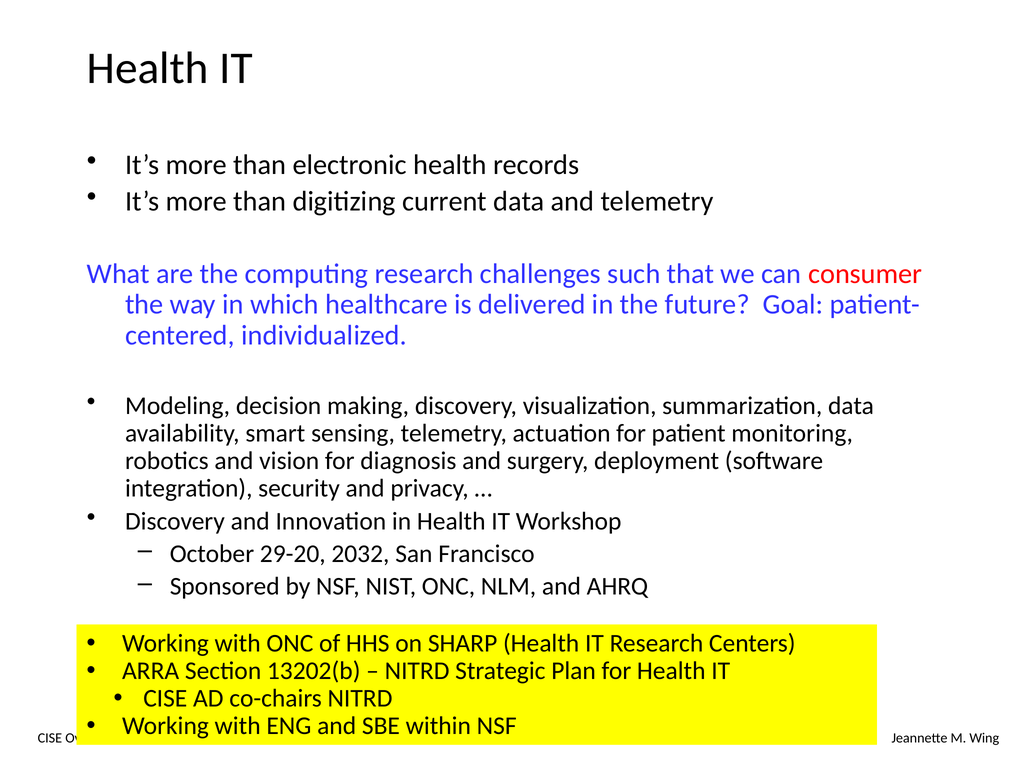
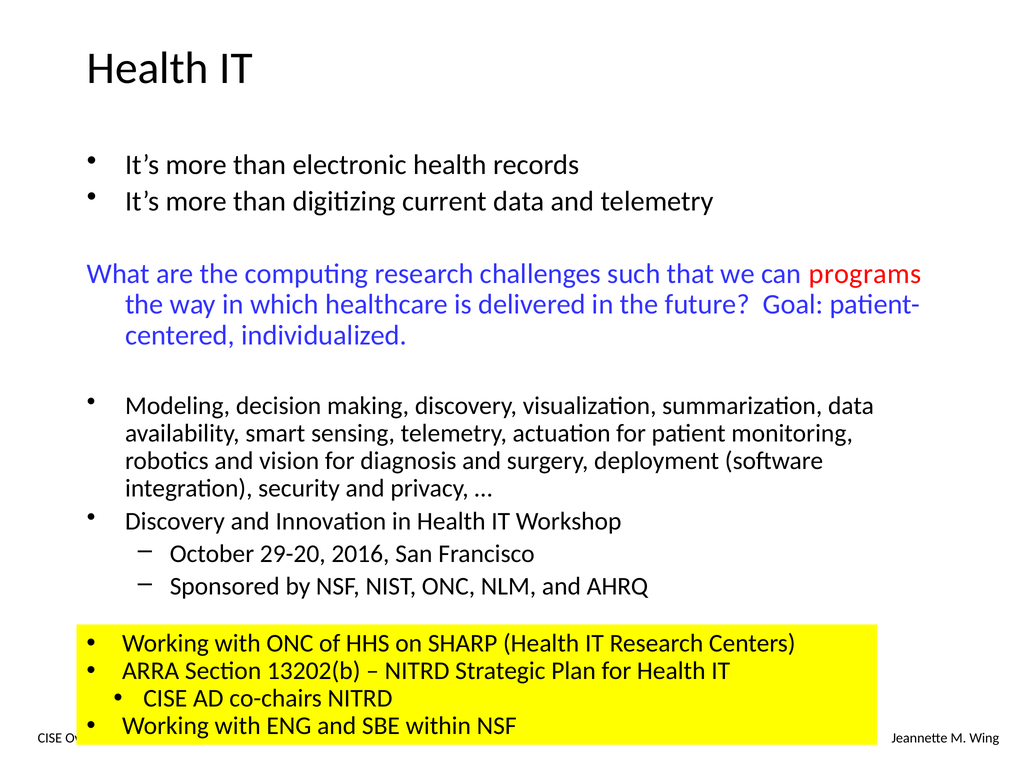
consumer: consumer -> programs
2032: 2032 -> 2016
